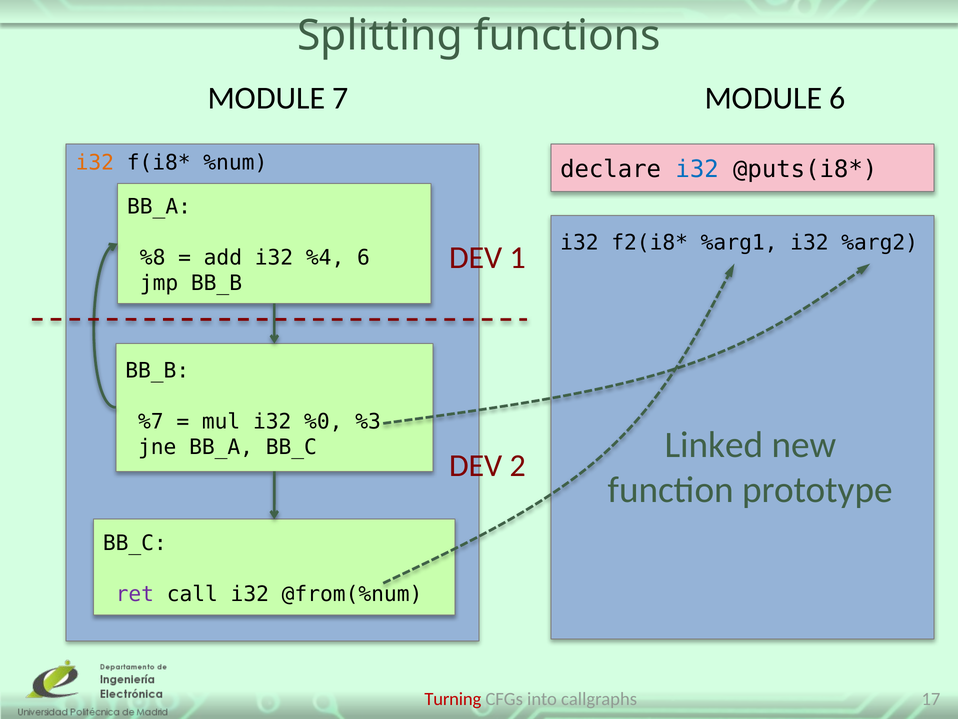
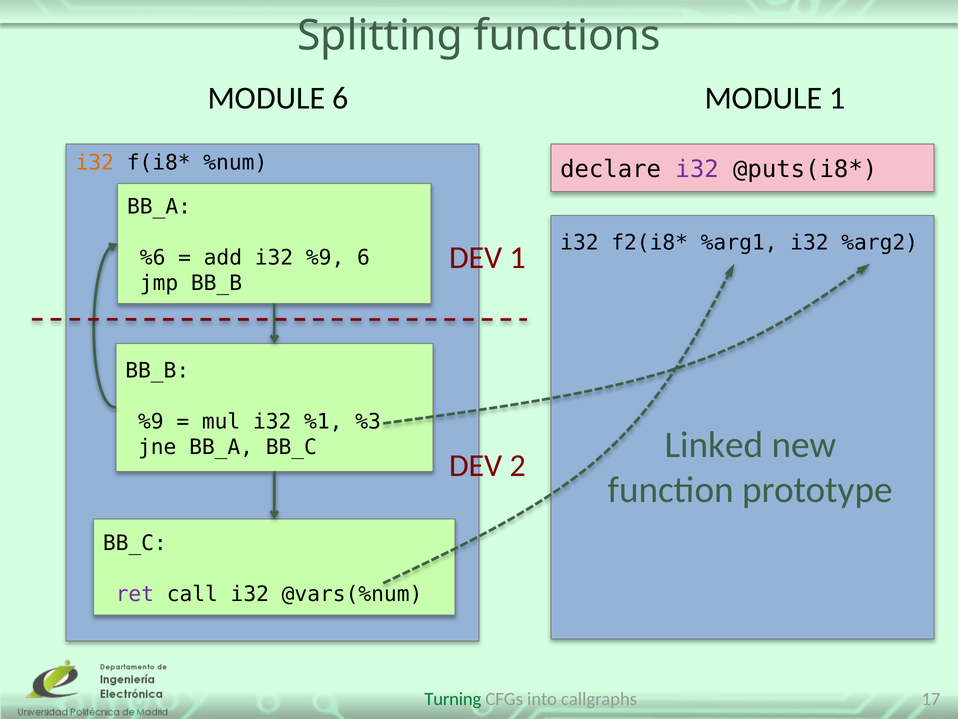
MODULE 7: 7 -> 6
MODULE 6: 6 -> 1
i32 at (697, 169) colour: blue -> purple
%8: %8 -> %6
i32 %4: %4 -> %9
%7 at (151, 421): %7 -> %9
%0: %0 -> %1
@from(%num: @from(%num -> @vars(%num
Turning colour: red -> green
